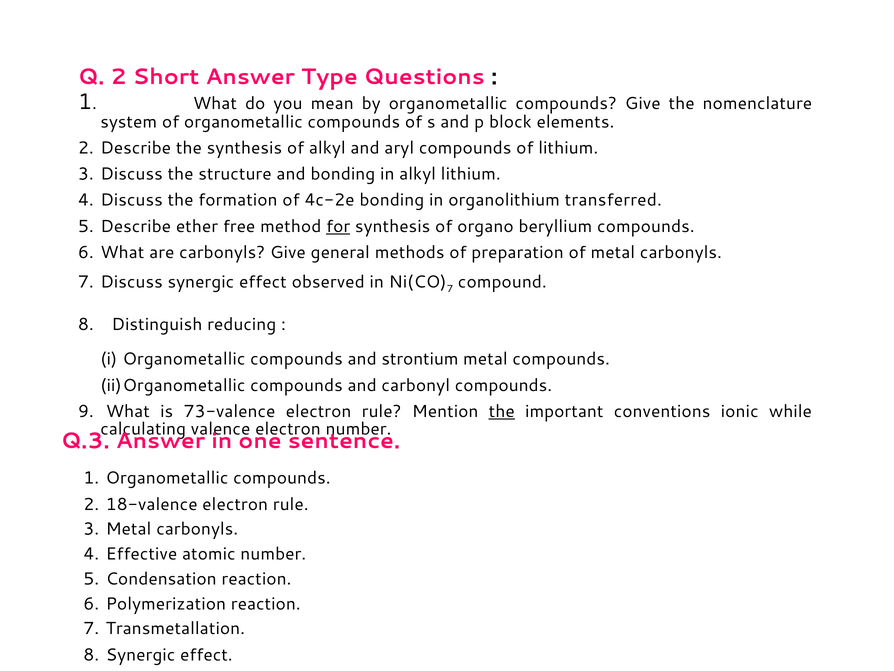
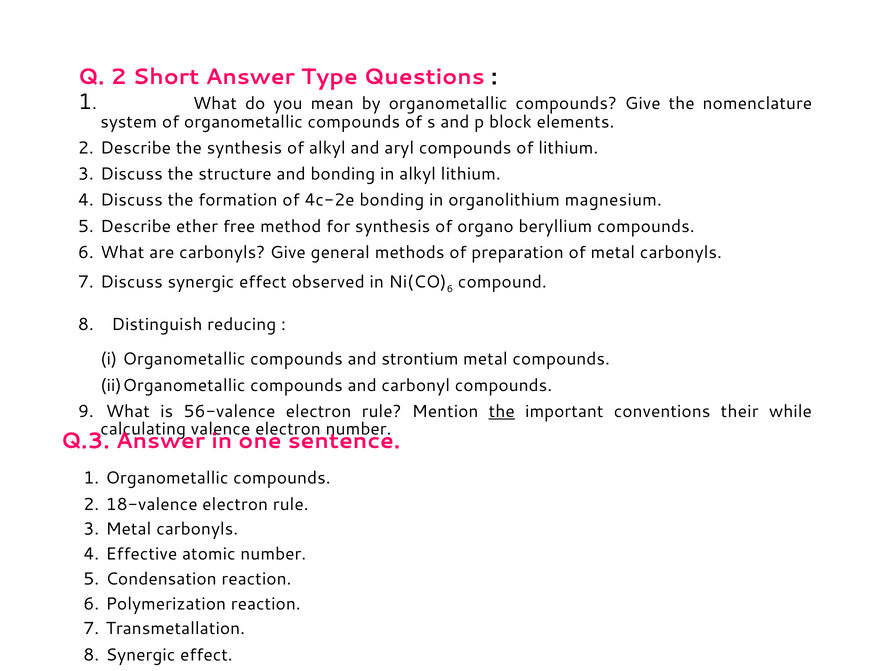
transferred: transferred -> magnesium
for underline: present -> none
7 at (450, 289): 7 -> 6
73-valence: 73-valence -> 56-valence
ionic: ionic -> their
